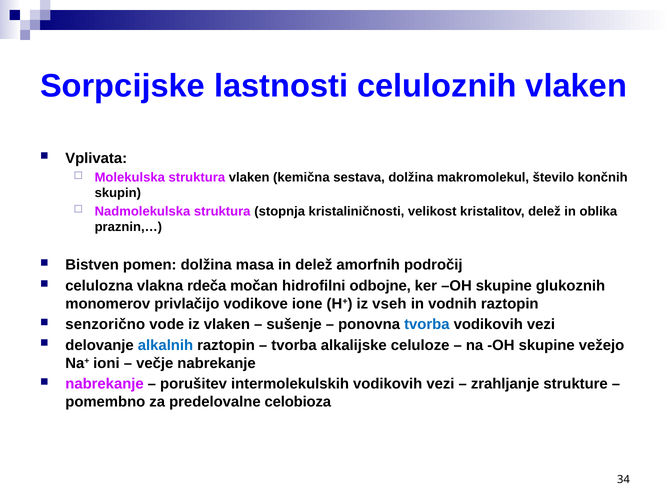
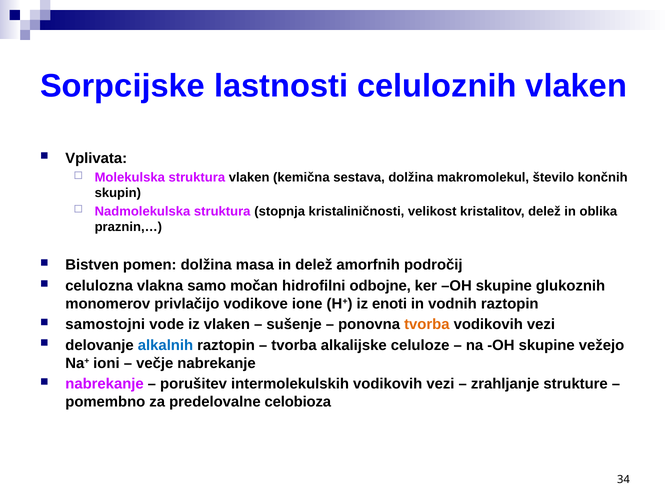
rdeča: rdeča -> samo
vseh: vseh -> enoti
senzorično: senzorično -> samostojni
tvorba at (427, 325) colour: blue -> orange
